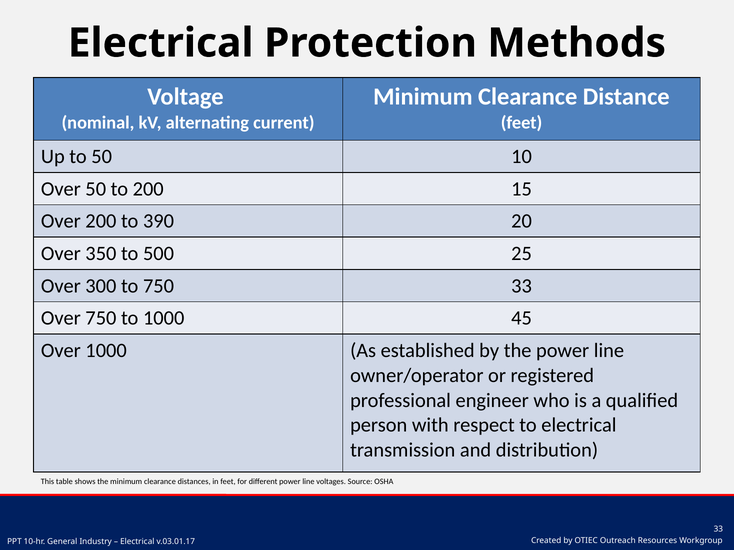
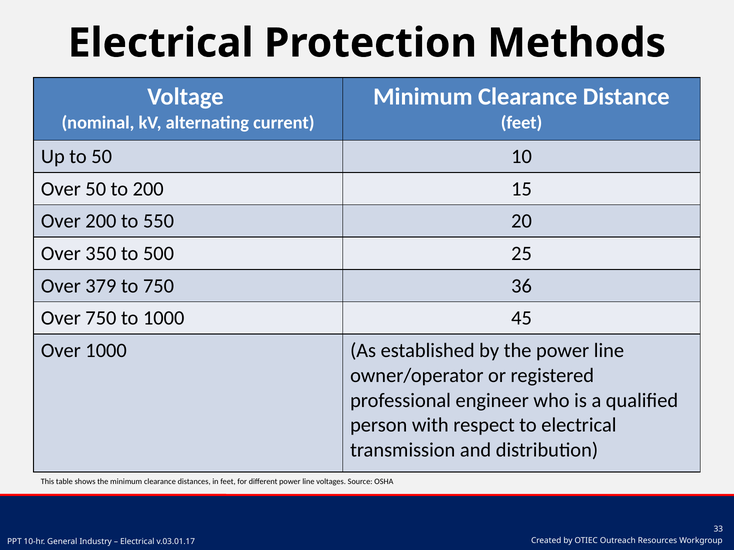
390: 390 -> 550
300: 300 -> 379
750 33: 33 -> 36
